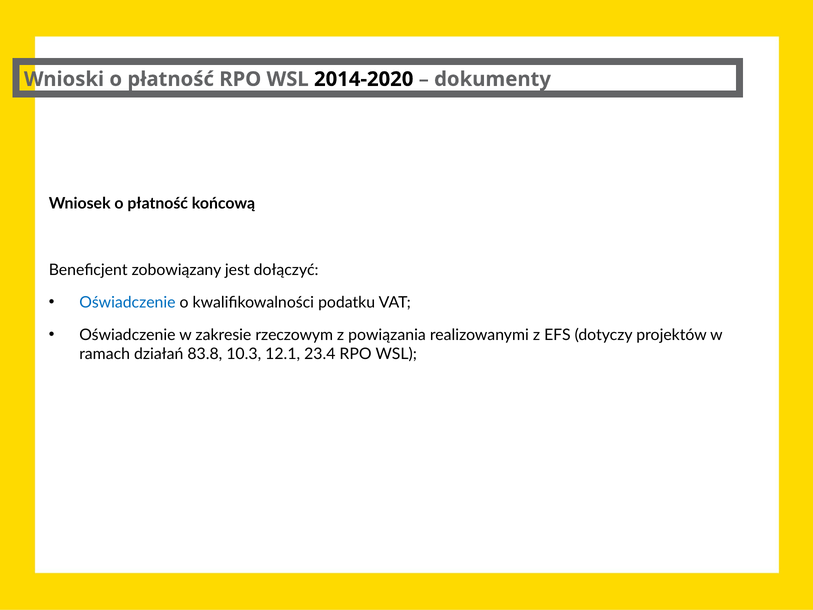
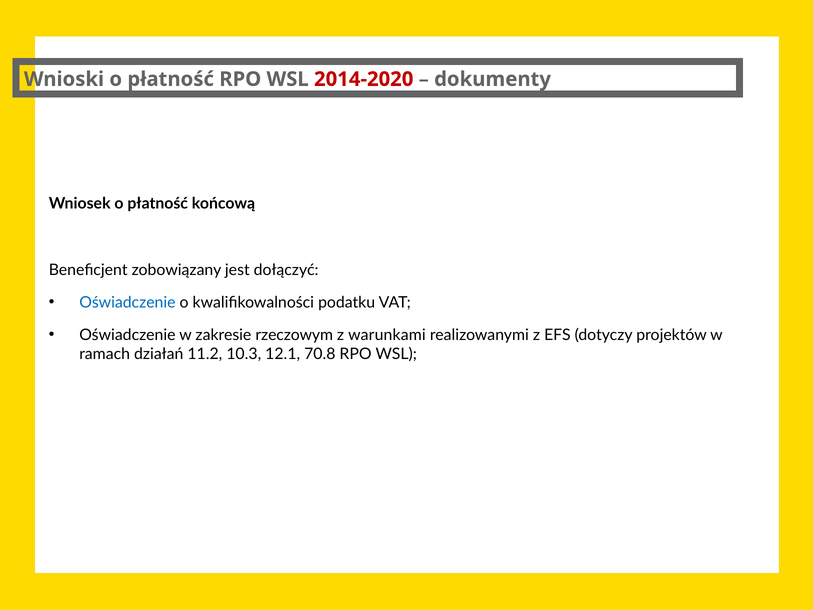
2014-2020 colour: black -> red
powiązania: powiązania -> warunkami
83.8: 83.8 -> 11.2
23.4: 23.4 -> 70.8
